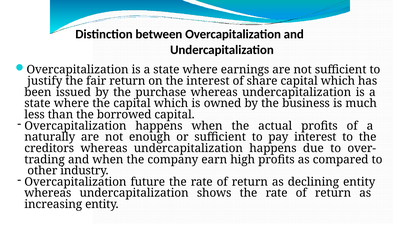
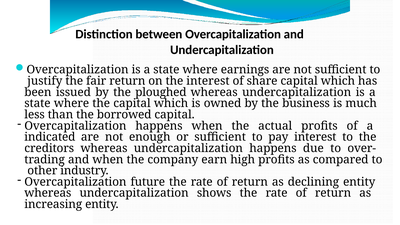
purchase: purchase -> ploughed
naturally: naturally -> indicated
